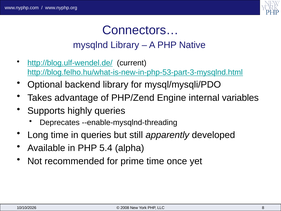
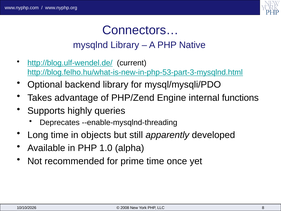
variables: variables -> functions
in queries: queries -> objects
5.4: 5.4 -> 1.0
